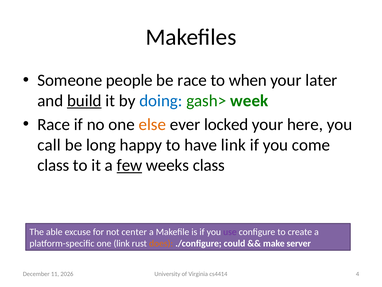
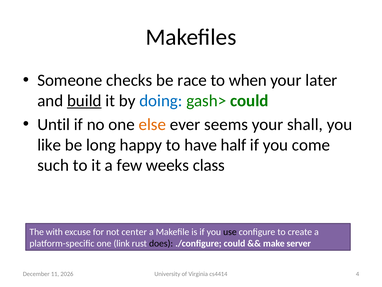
people: people -> checks
gash> week: week -> could
Race at (54, 124): Race -> Until
locked: locked -> seems
here: here -> shall
call: call -> like
have link: link -> half
class at (53, 165): class -> such
few underline: present -> none
able: able -> with
use colour: purple -> black
does colour: orange -> black
